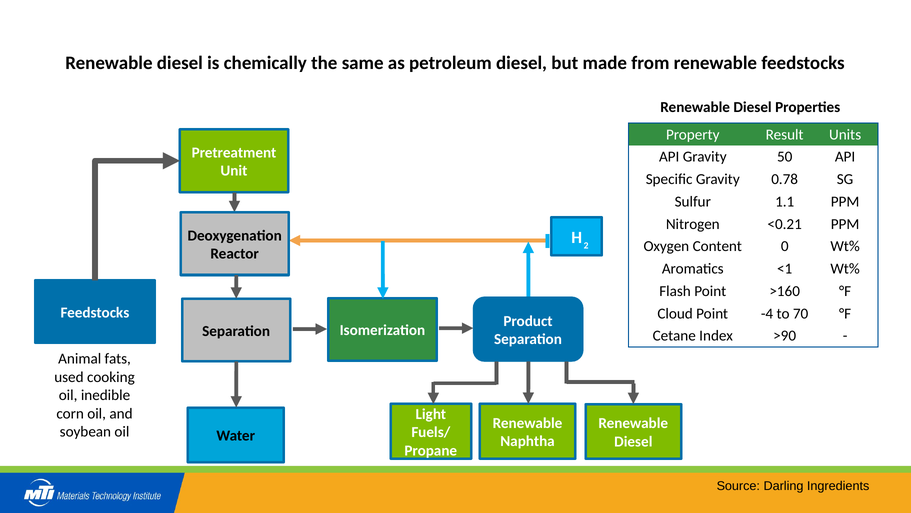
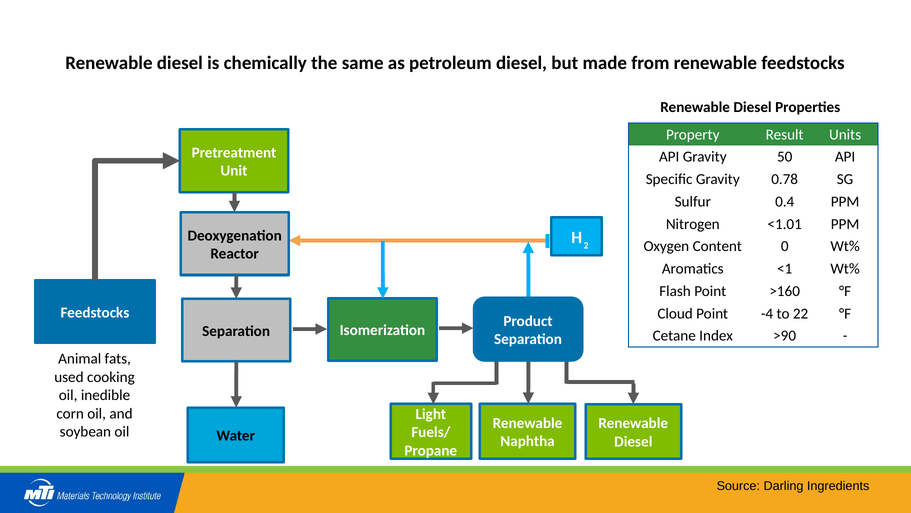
1.1: 1.1 -> 0.4
<0.21: <0.21 -> <1.01
70: 70 -> 22
